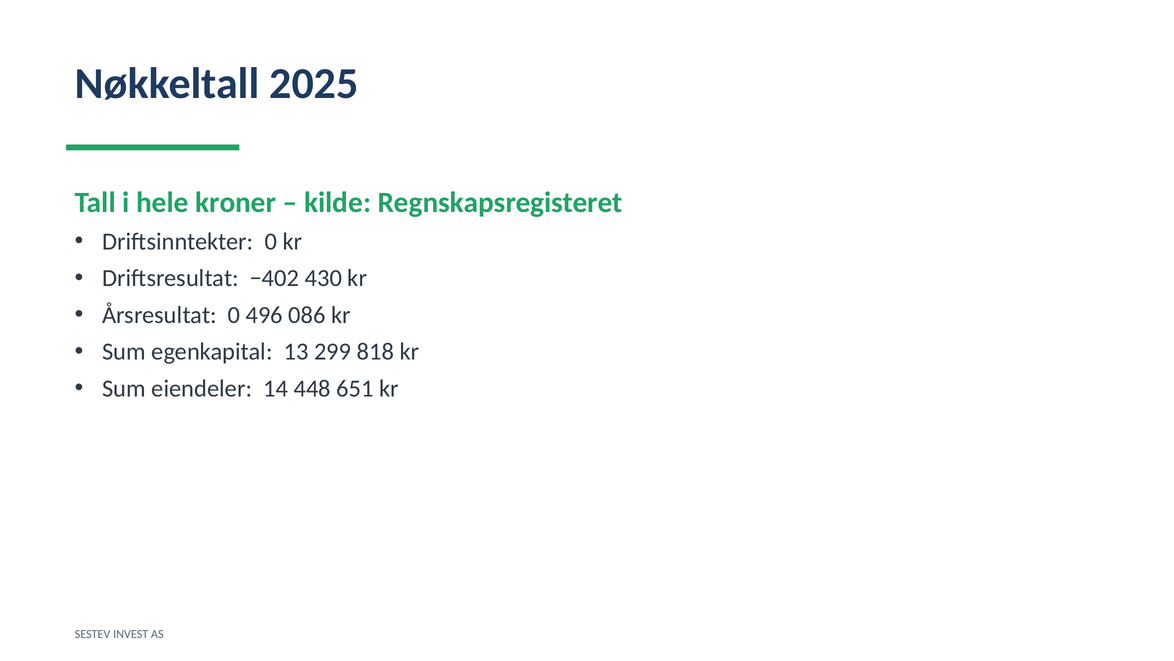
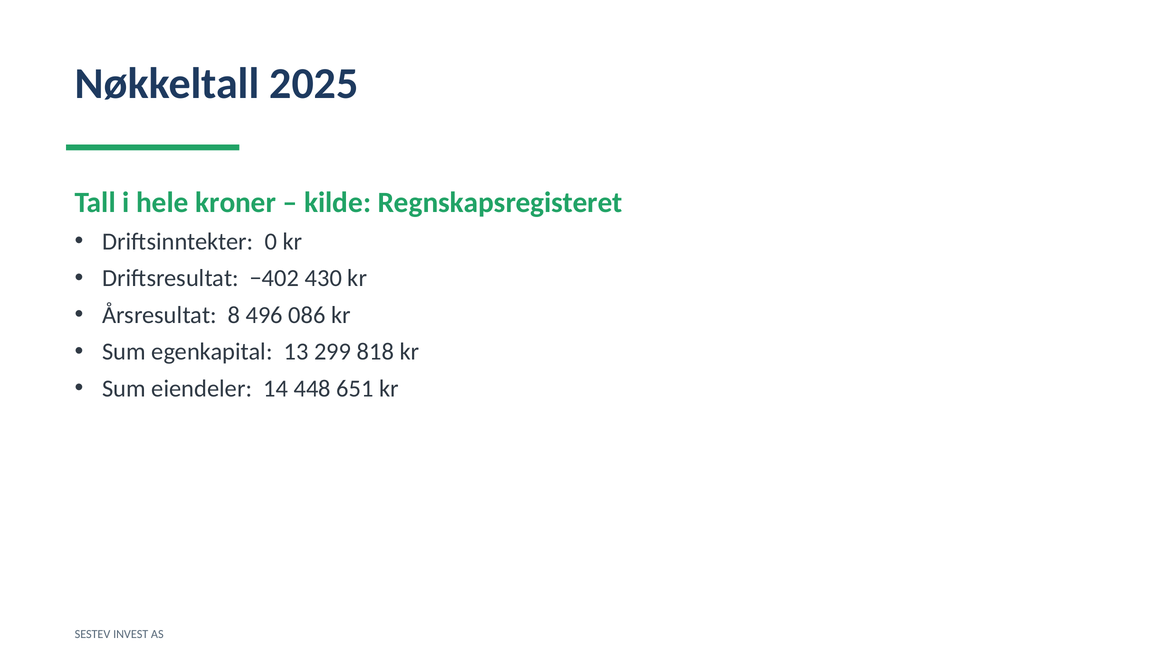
Årsresultat 0: 0 -> 8
